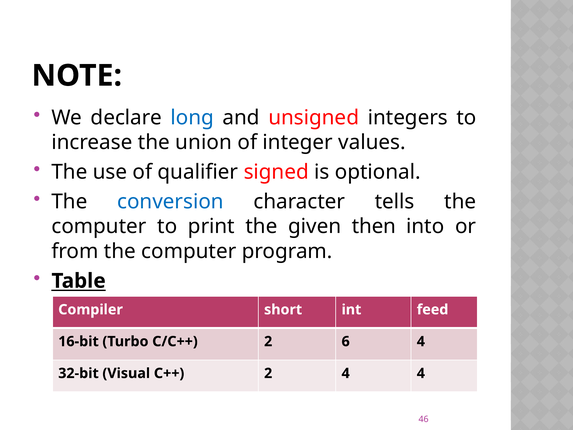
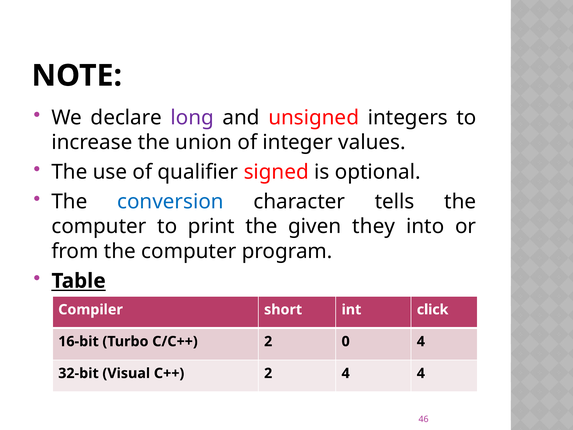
long colour: blue -> purple
then: then -> they
feed: feed -> click
6: 6 -> 0
